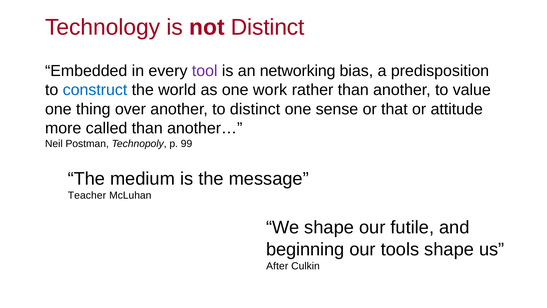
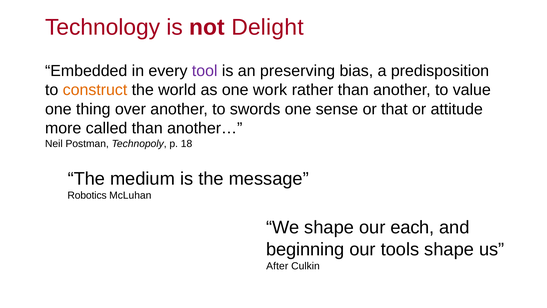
not Distinct: Distinct -> Delight
networking: networking -> preserving
construct colour: blue -> orange
to distinct: distinct -> swords
99: 99 -> 18
Teacher: Teacher -> Robotics
futile: futile -> each
